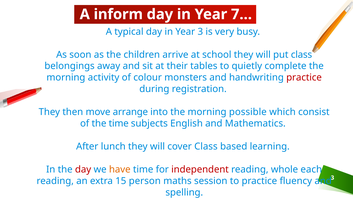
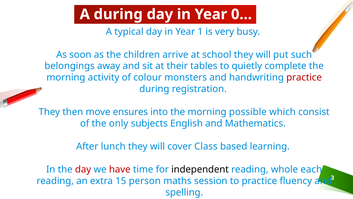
A inform: inform -> during
7…: 7… -> 0…
Year 3: 3 -> 1
put class: class -> such
arrange: arrange -> ensures
the time: time -> only
have colour: orange -> red
independent colour: red -> black
